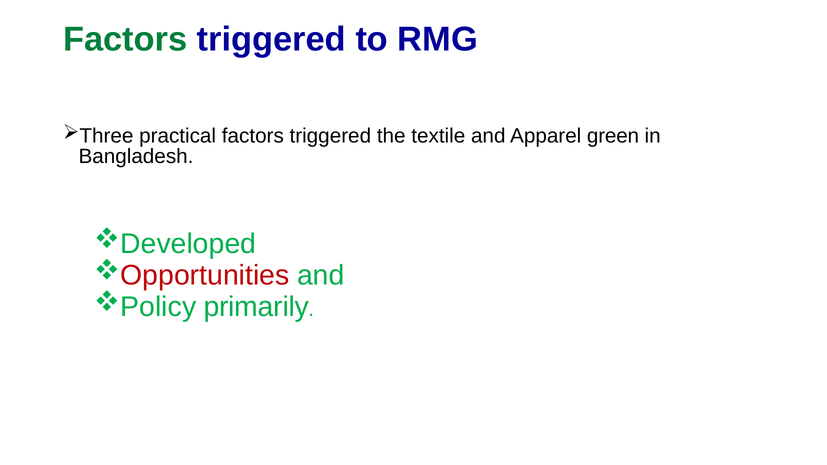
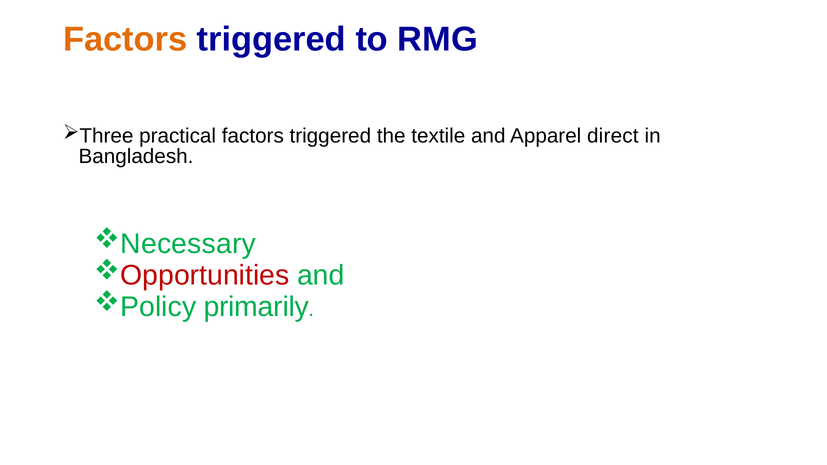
Factors at (125, 40) colour: green -> orange
green: green -> direct
Developed: Developed -> Necessary
